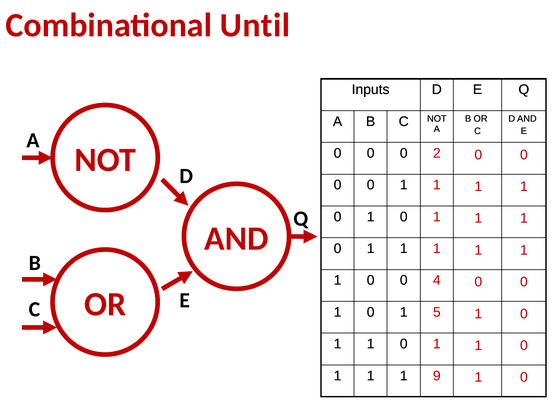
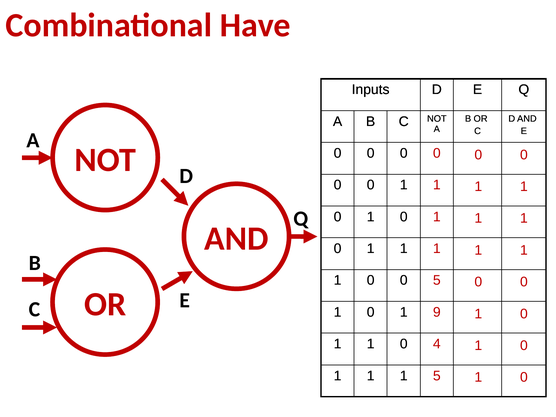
Until: Until -> Have
2 at (437, 153): 2 -> 0
4 at (437, 280): 4 -> 5
5: 5 -> 9
1 at (437, 344): 1 -> 4
9 at (437, 376): 9 -> 5
